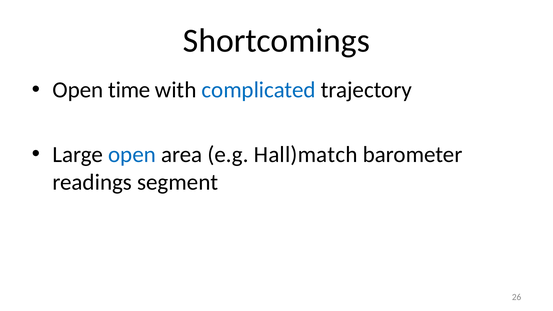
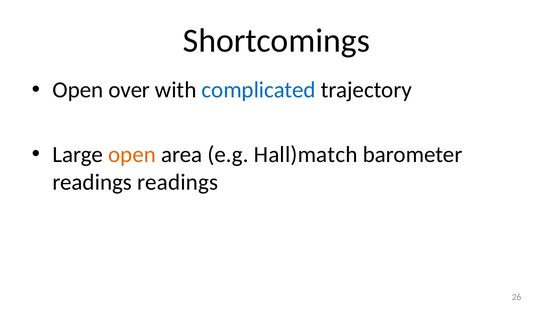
time: time -> over
open at (132, 155) colour: blue -> orange
readings segment: segment -> readings
